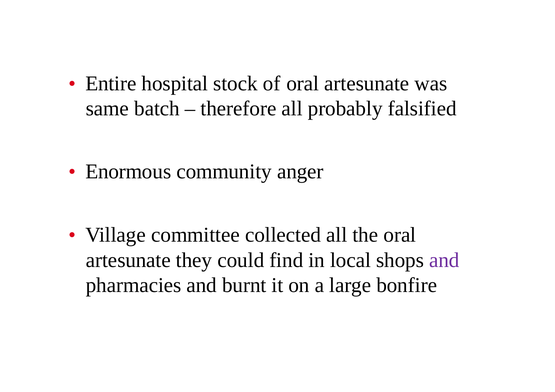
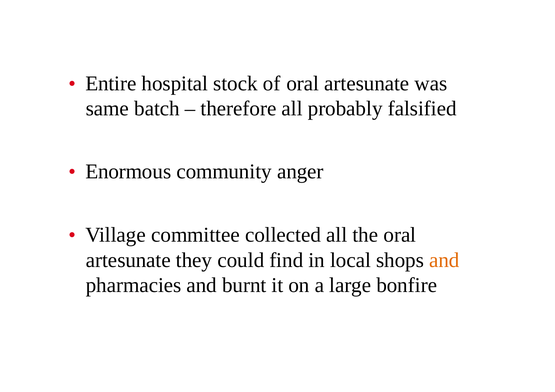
and at (444, 260) colour: purple -> orange
